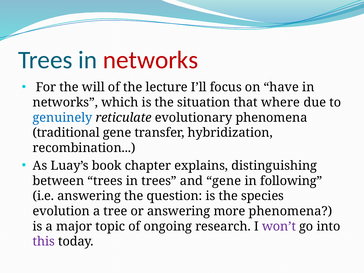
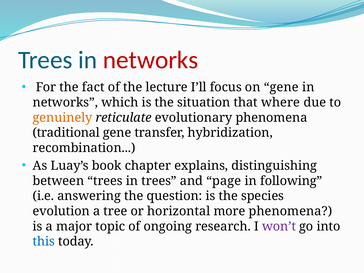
will: will -> fact
on have: have -> gene
genuinely colour: blue -> orange
and gene: gene -> page
or answering: answering -> horizontal
this colour: purple -> blue
